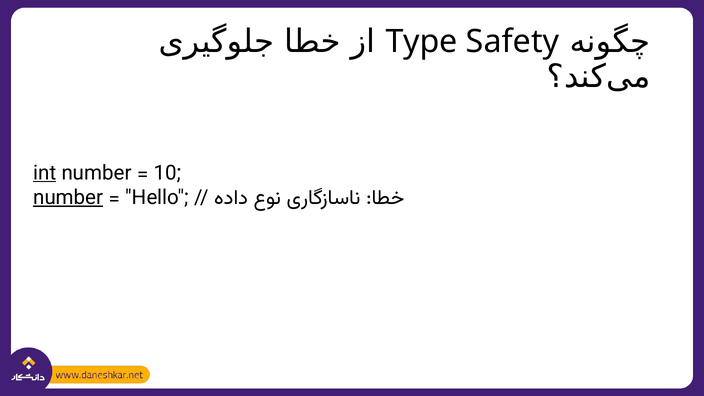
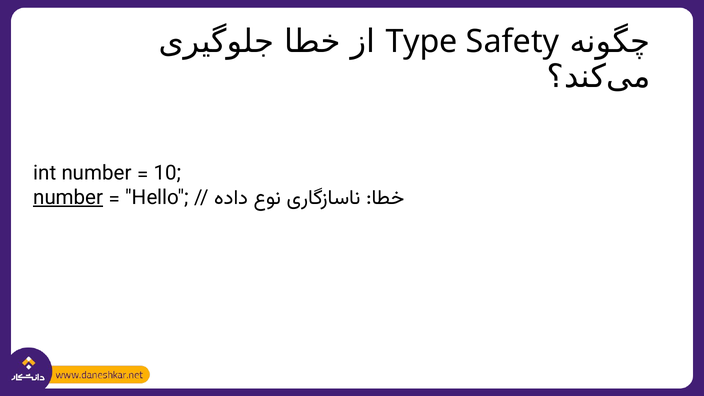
int underline: present -> none
